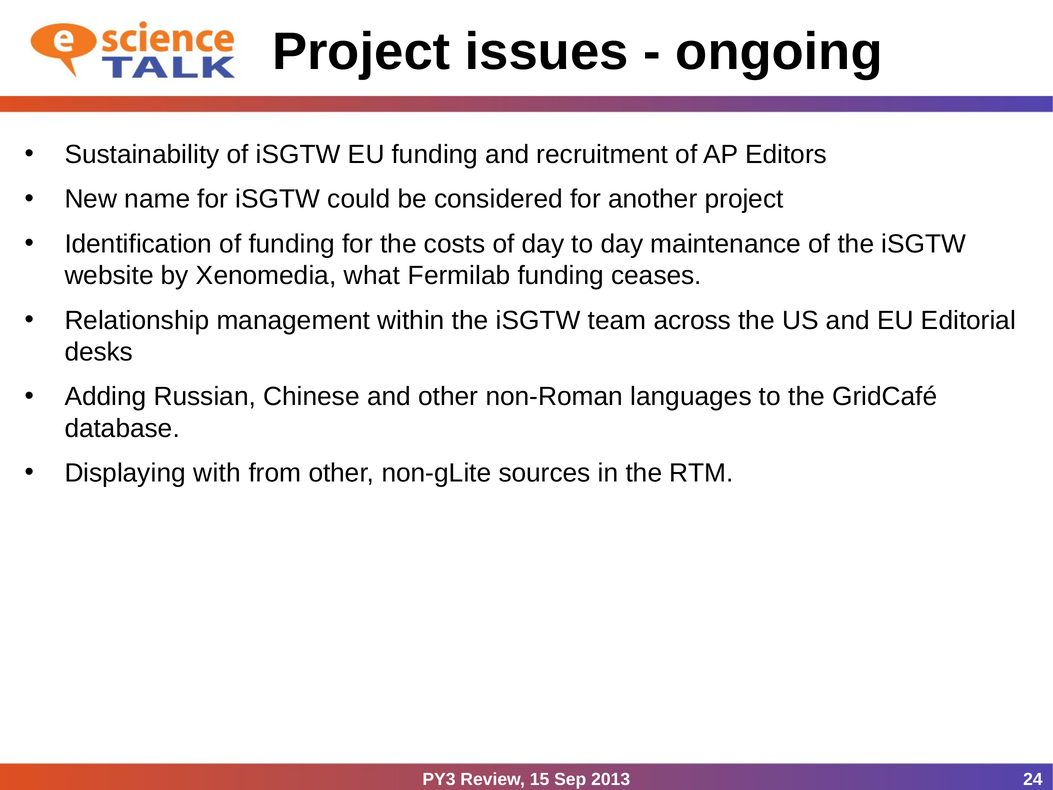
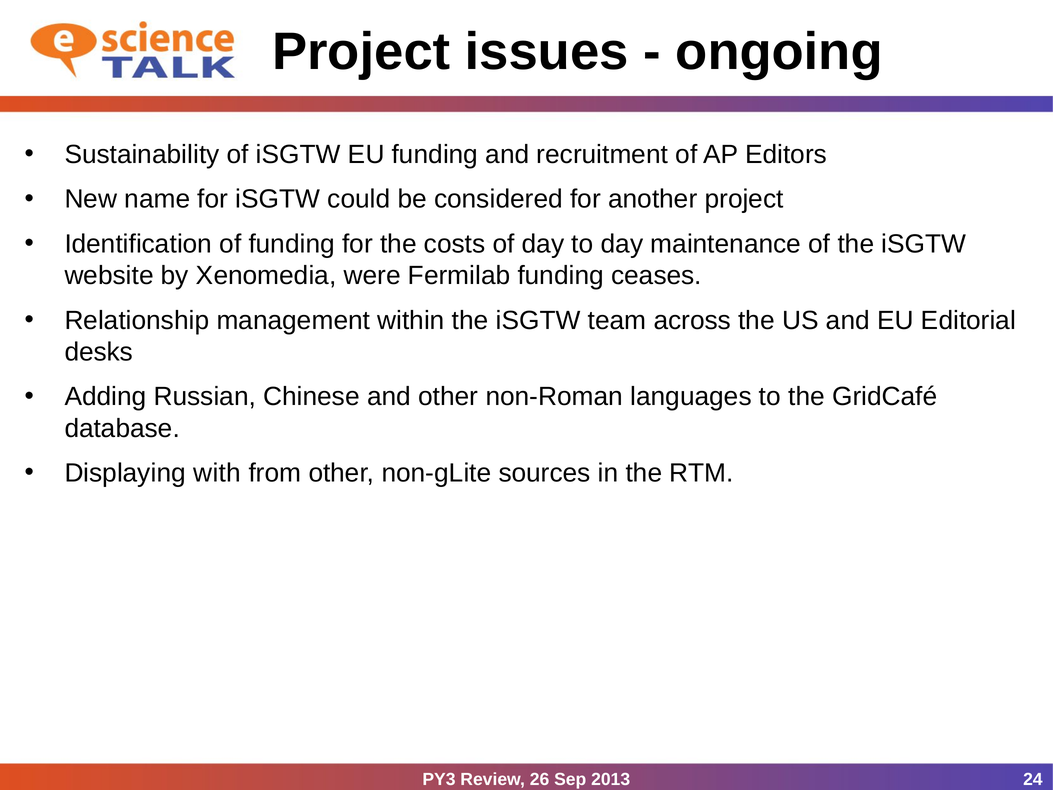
what: what -> were
15: 15 -> 26
